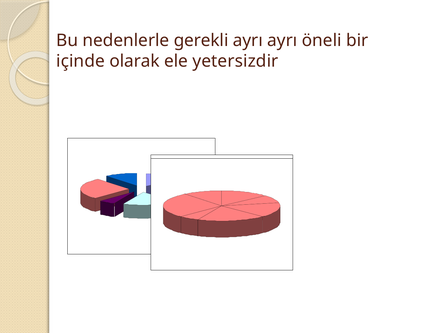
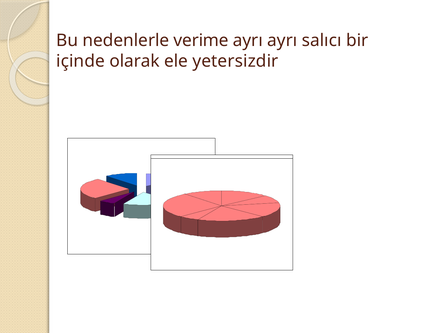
gerekli: gerekli -> verime
öneli: öneli -> salıcı
